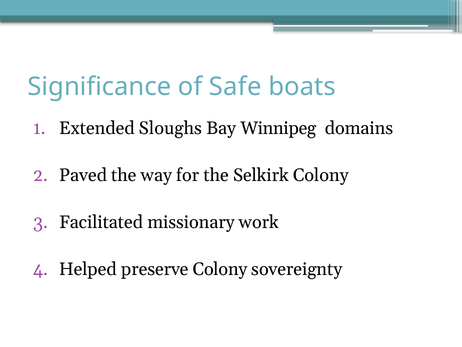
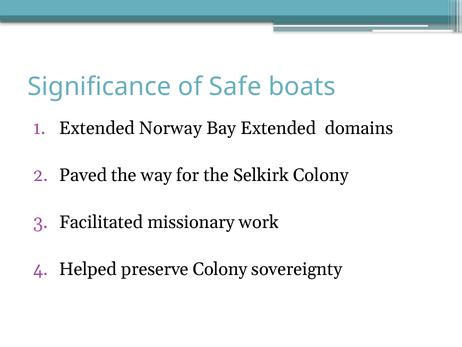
Sloughs: Sloughs -> Norway
Bay Winnipeg: Winnipeg -> Extended
